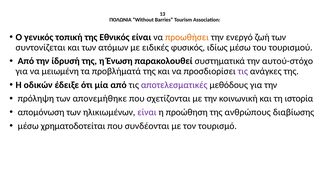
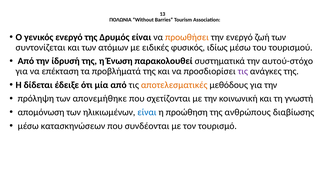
γενικός τοπική: τοπική -> ενεργό
Εθνικός: Εθνικός -> Δρυμός
μειωμένη: μειωμένη -> επέκταση
οδικών: οδικών -> δίδεται
αποτελεσματικές colour: purple -> orange
ιστορία: ιστορία -> γνωστή
είναι at (147, 112) colour: purple -> blue
χρηματοδοτείται: χρηματοδοτείται -> κατασκηνώσεων
